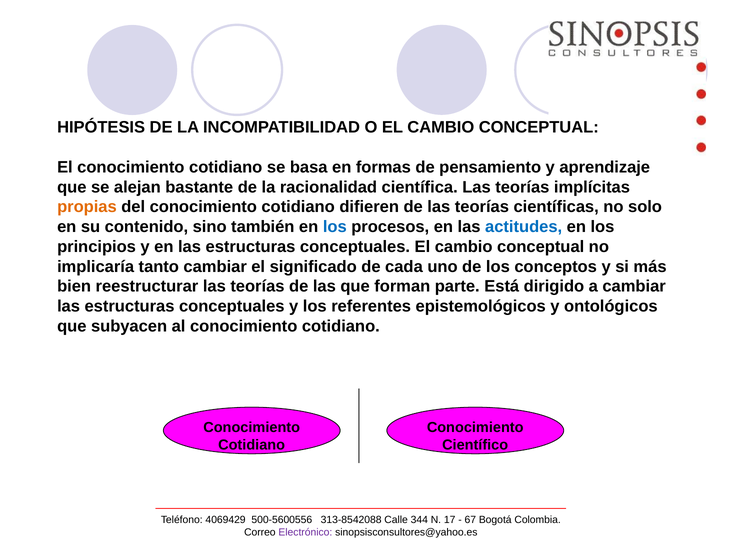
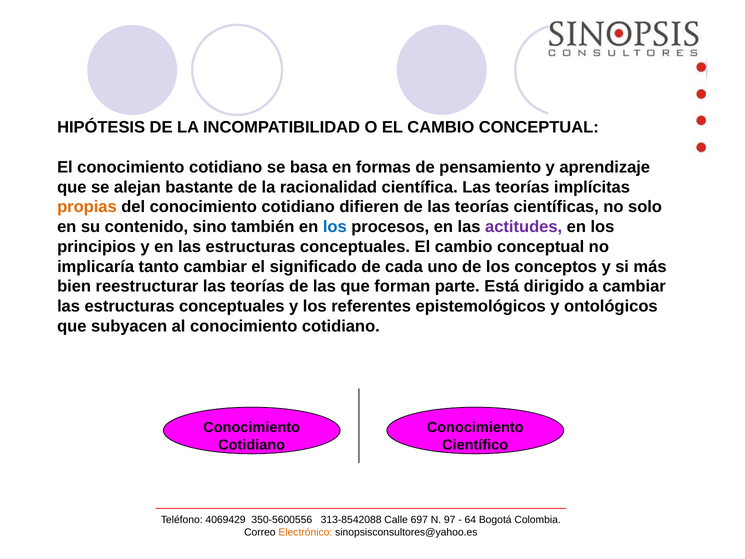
actitudes colour: blue -> purple
500-5600556: 500-5600556 -> 350-5600556
344: 344 -> 697
17: 17 -> 97
67: 67 -> 64
Electrónico colour: purple -> orange
